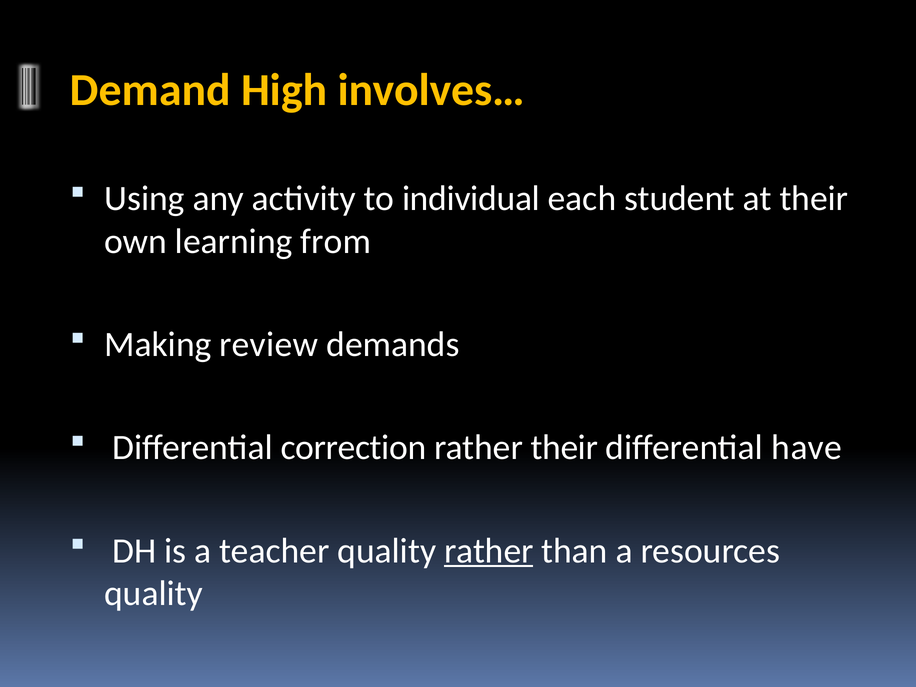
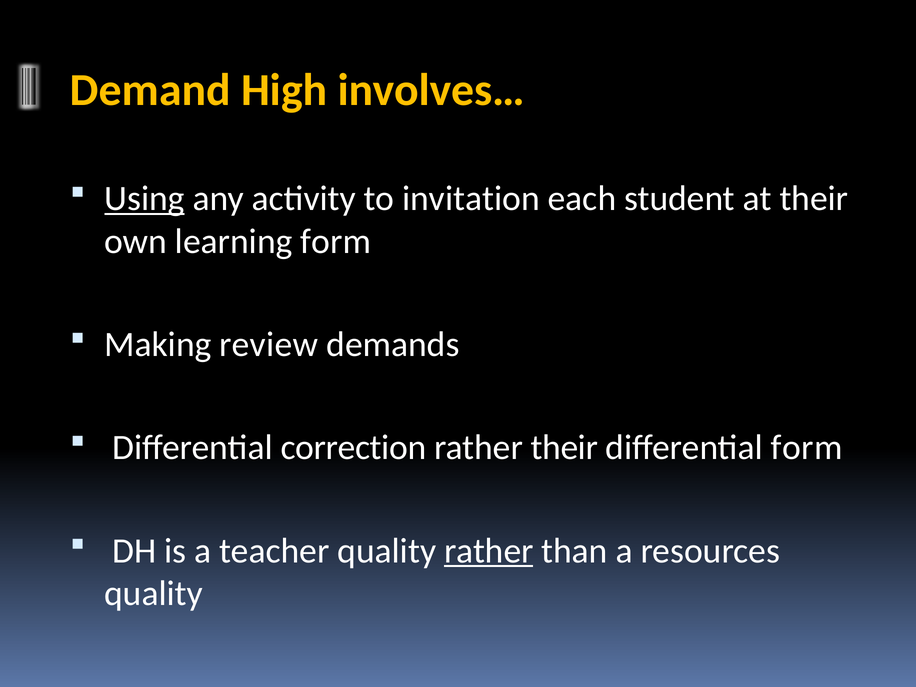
Using underline: none -> present
individual: individual -> invitation
learning from: from -> form
differential have: have -> form
